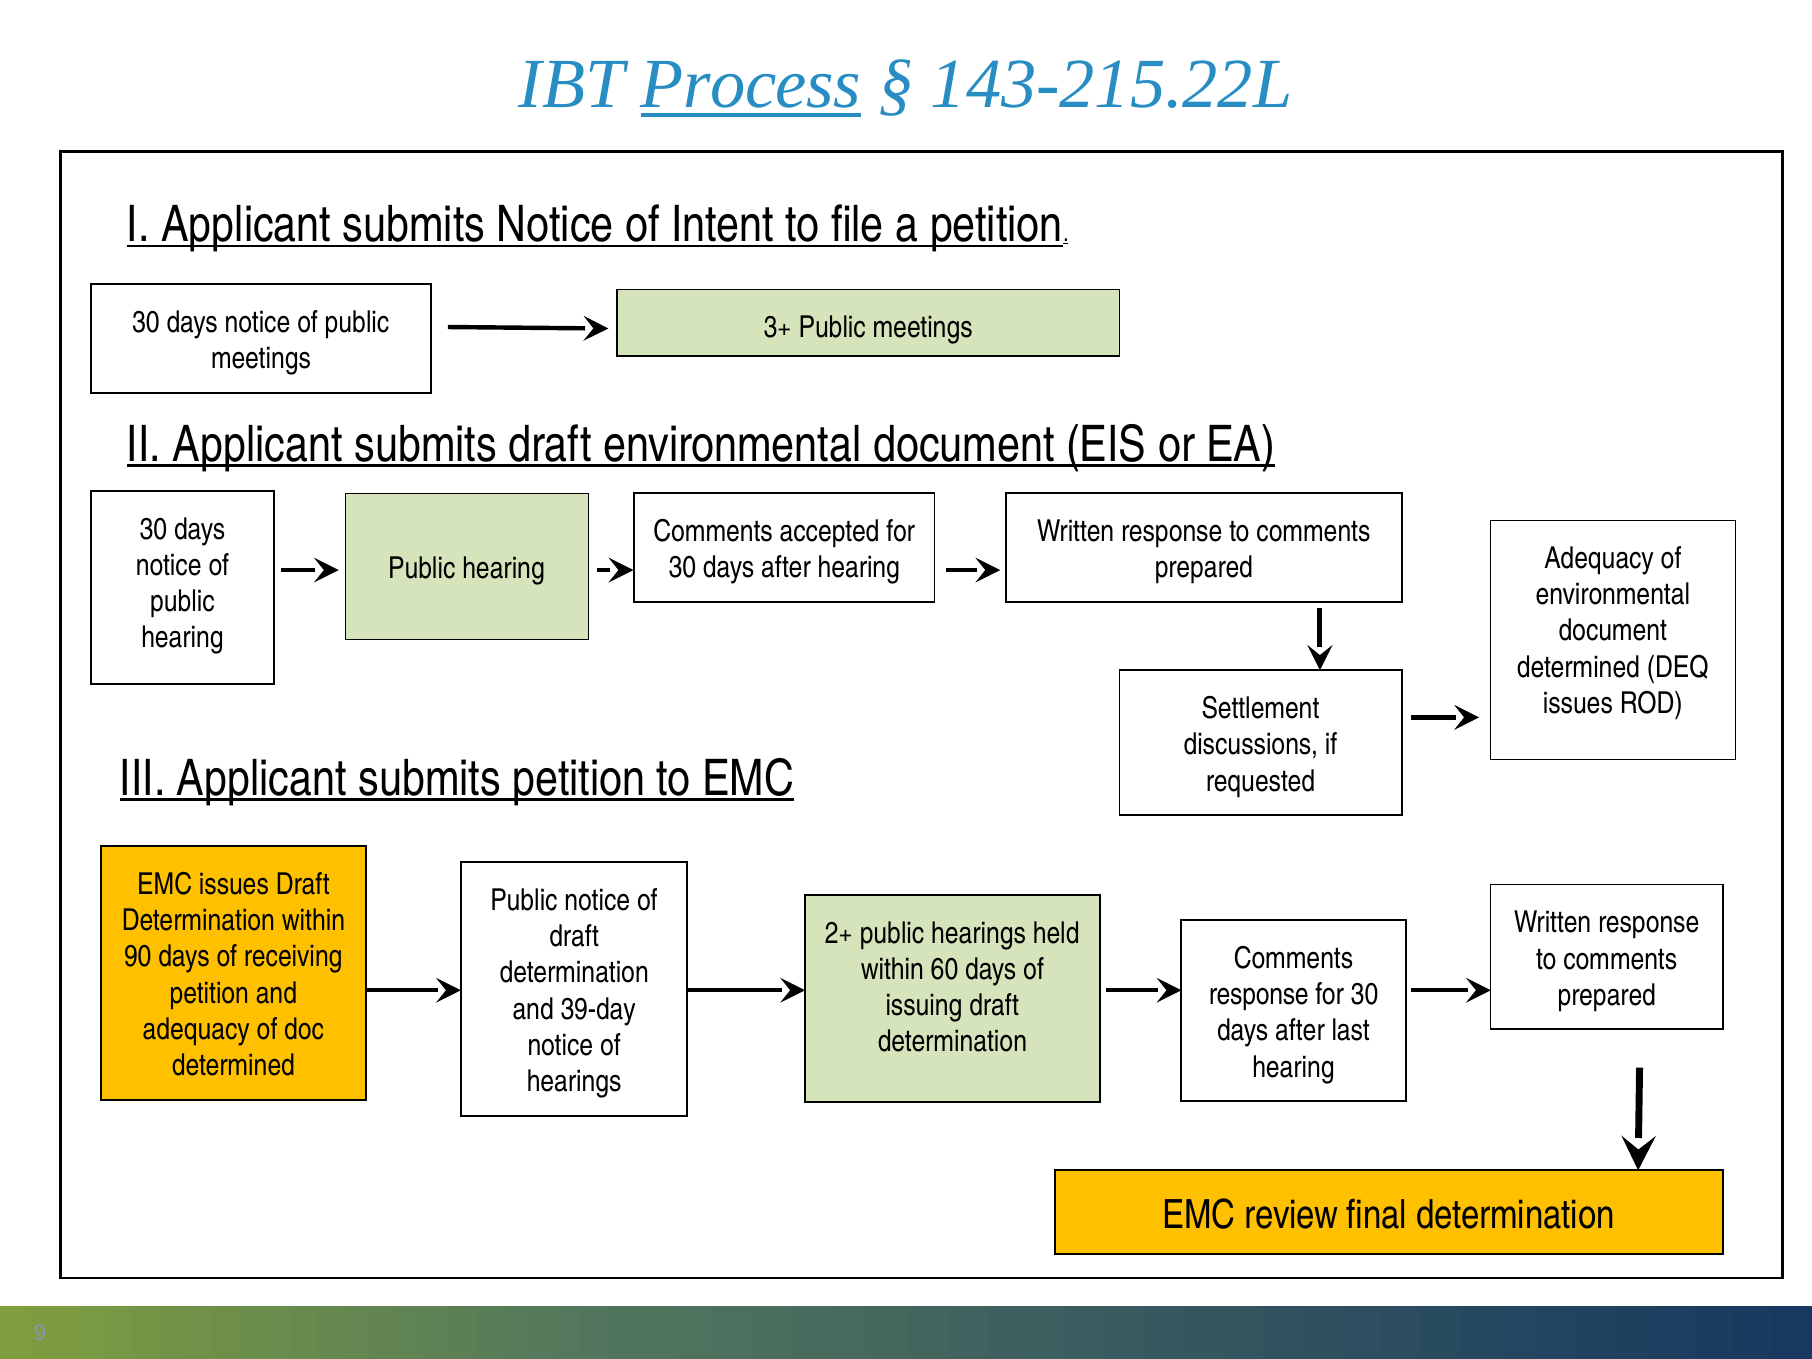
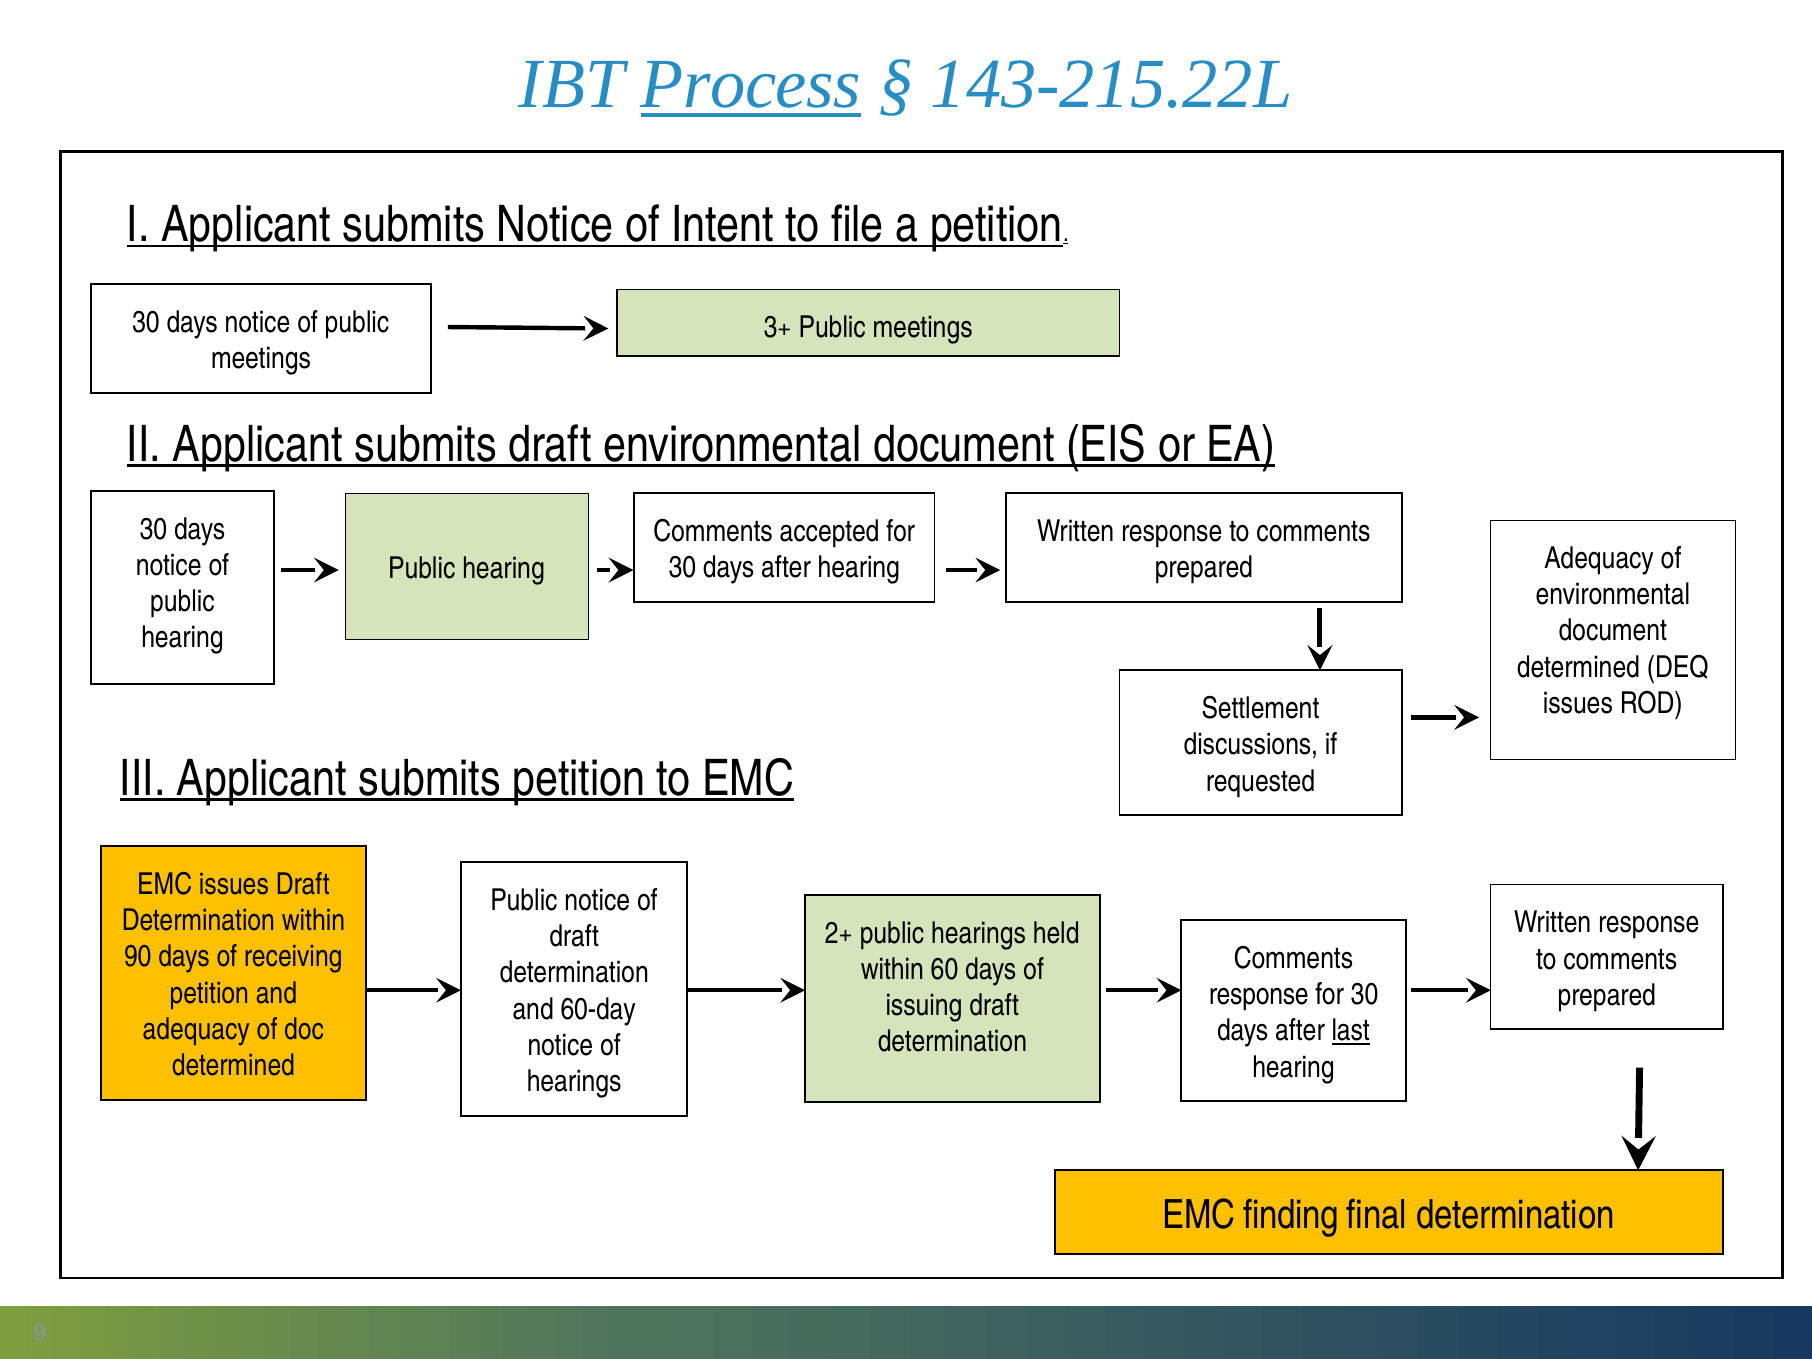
39-day: 39-day -> 60-day
last underline: none -> present
review: review -> finding
